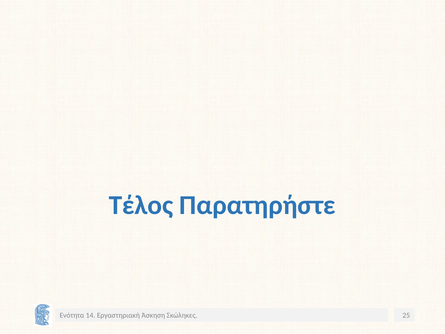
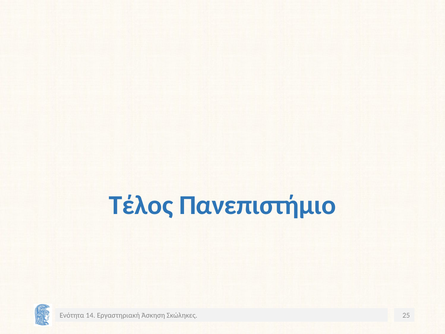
Παρατηρήστε: Παρατηρήστε -> Πανεπιστήμιο
